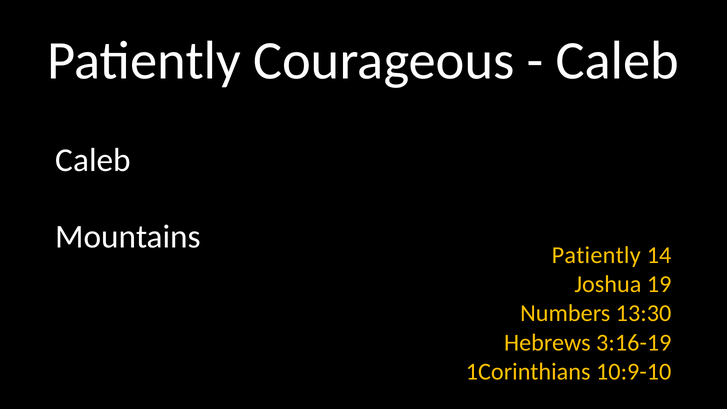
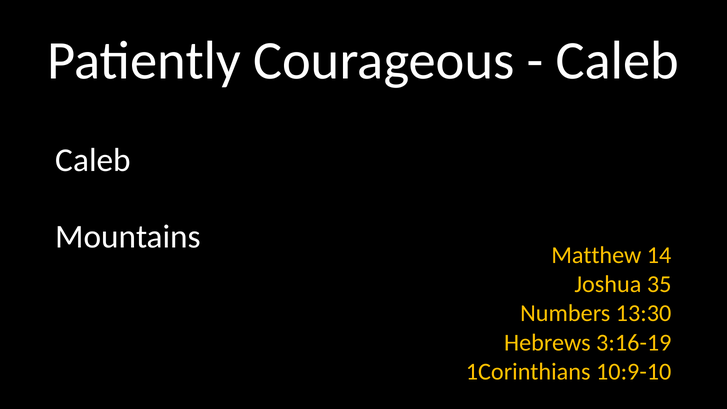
Patiently at (596, 255): Patiently -> Matthew
19: 19 -> 35
